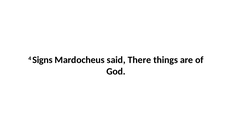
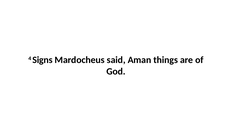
There: There -> Aman
